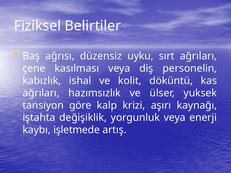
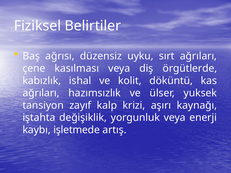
personelin: personelin -> örgütlerde
göre: göre -> zayıf
